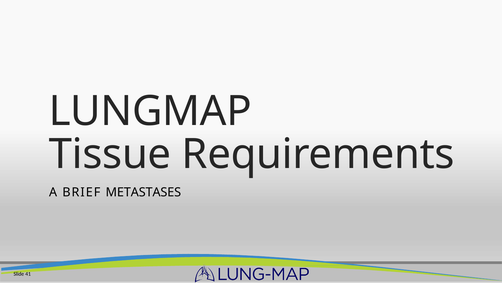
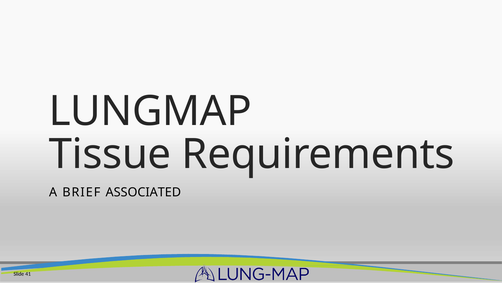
METASTASES: METASTASES -> ASSOCIATED
